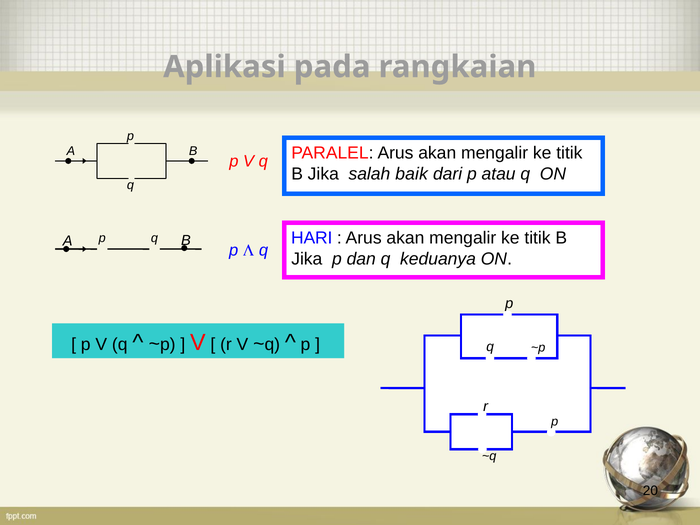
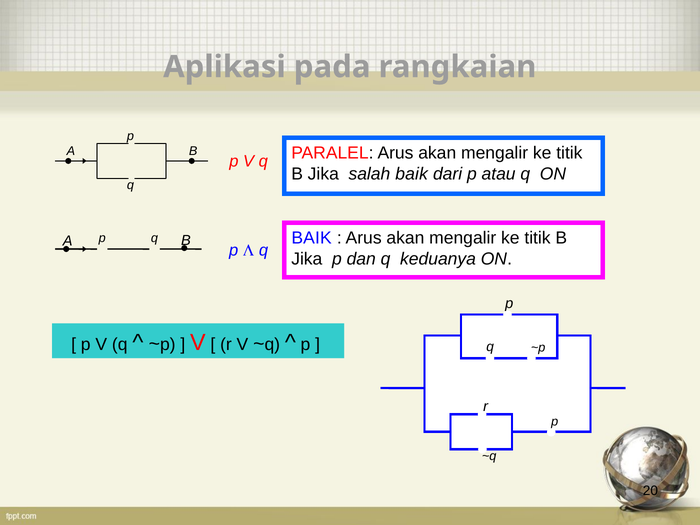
HARI at (312, 238): HARI -> BAIK
